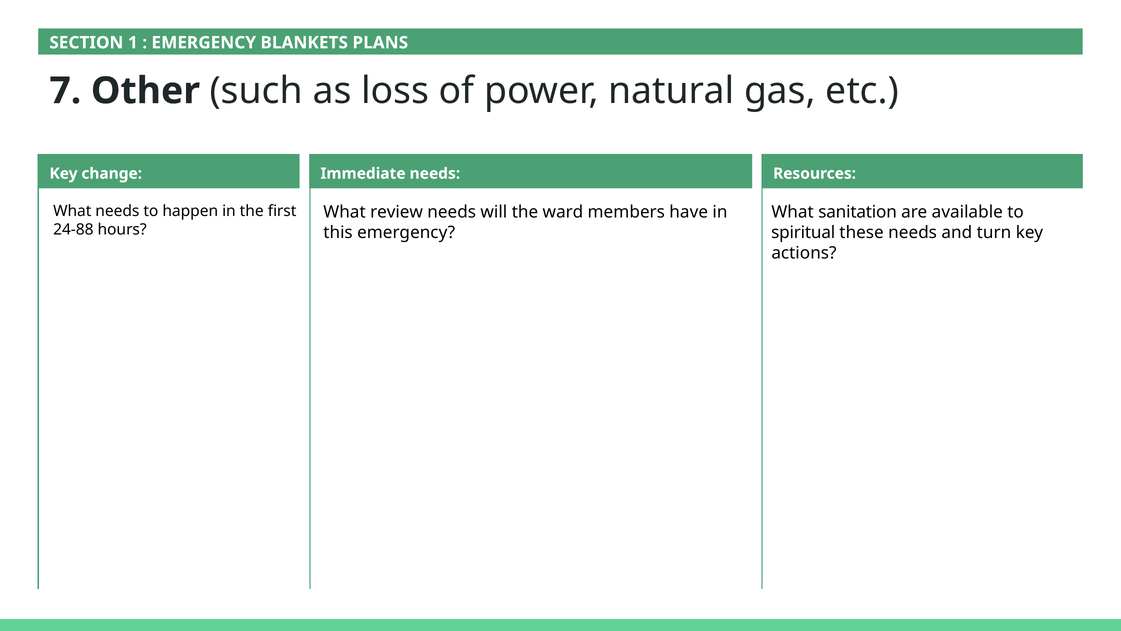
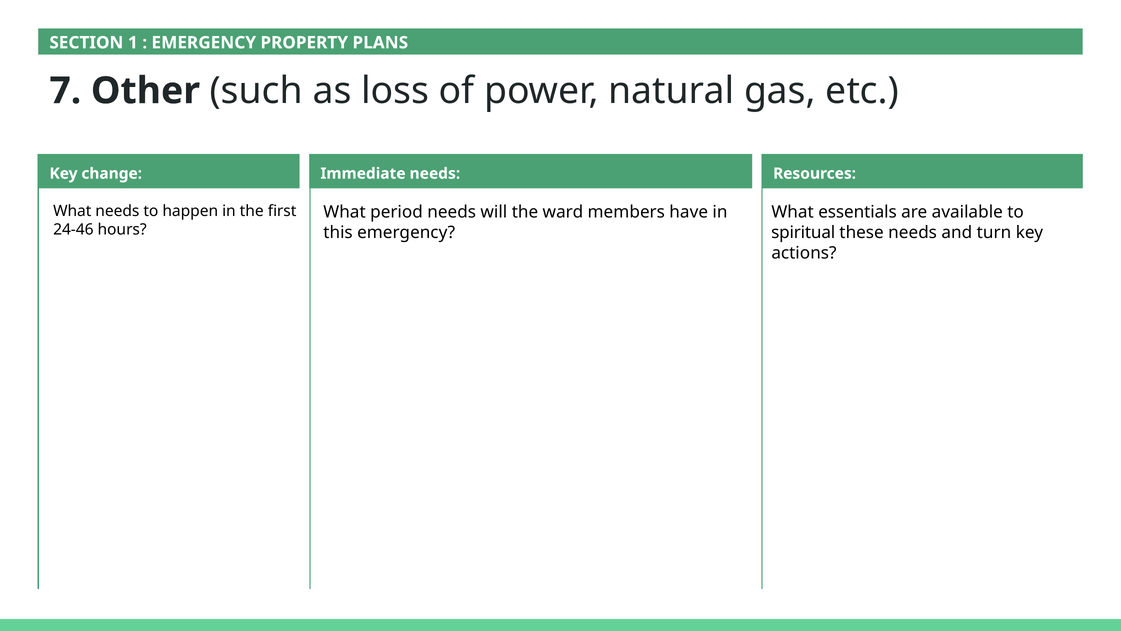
BLANKETS: BLANKETS -> PROPERTY
review: review -> period
sanitation: sanitation -> essentials
24-88: 24-88 -> 24-46
